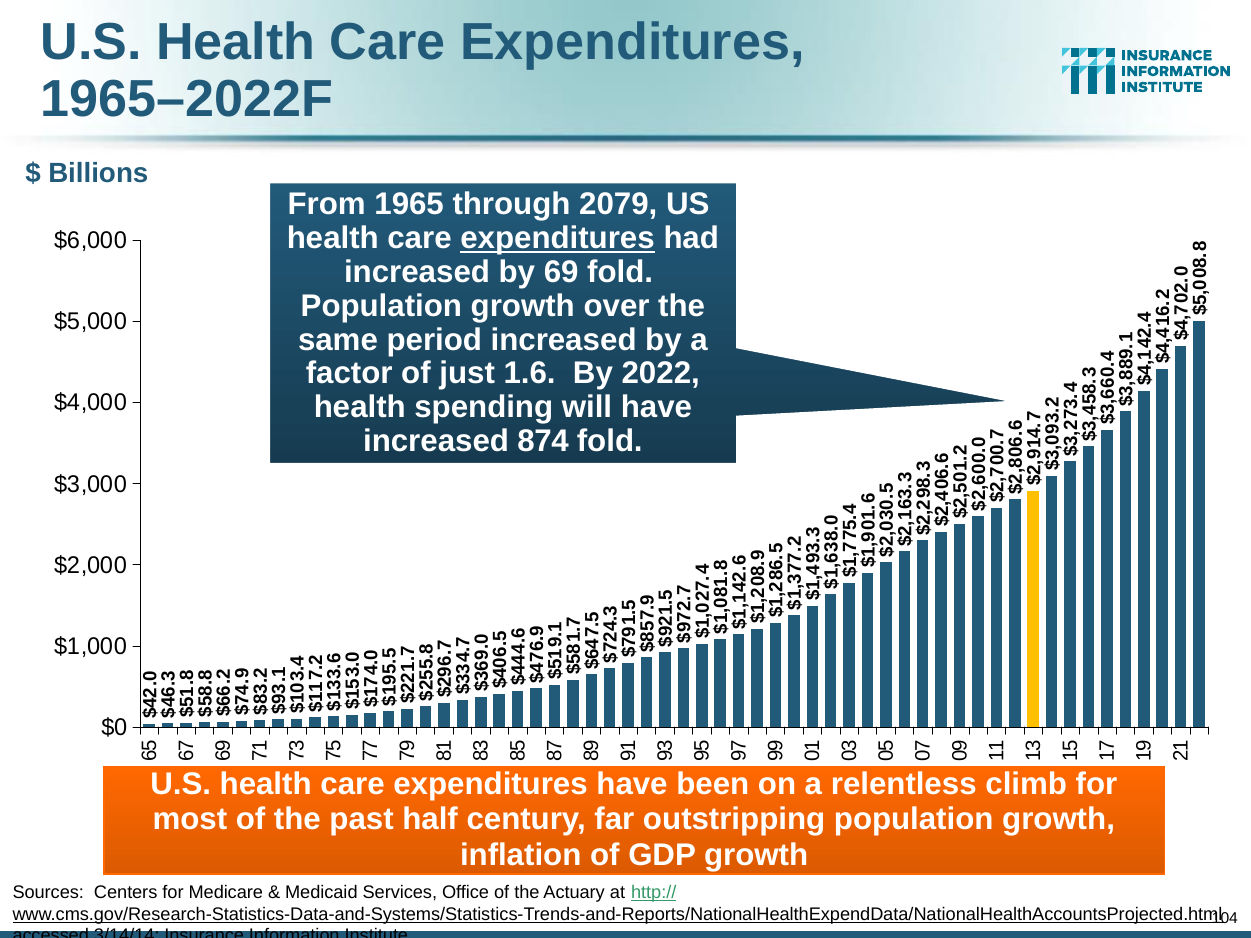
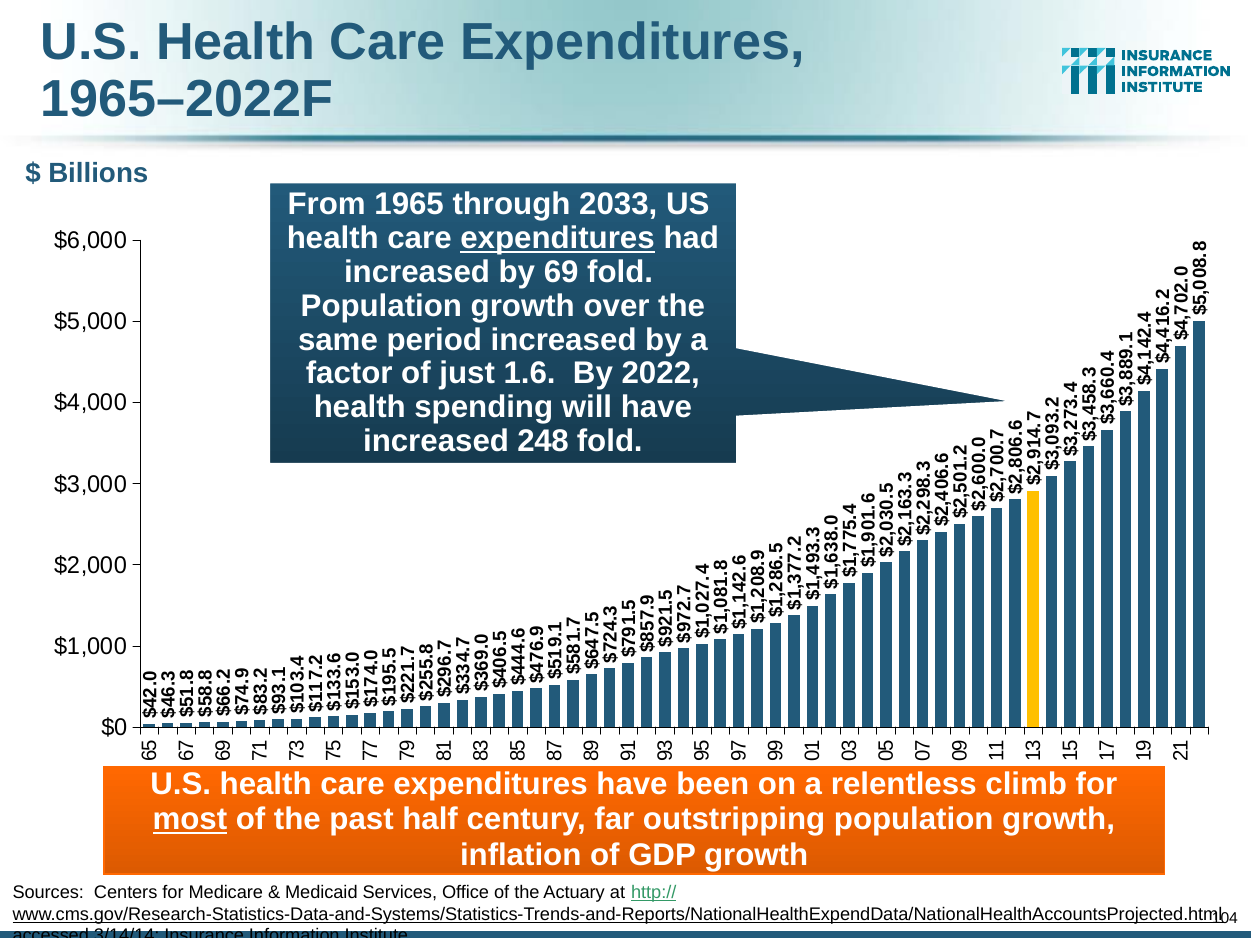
2079: 2079 -> 2033
874: 874 -> 248
most underline: none -> present
